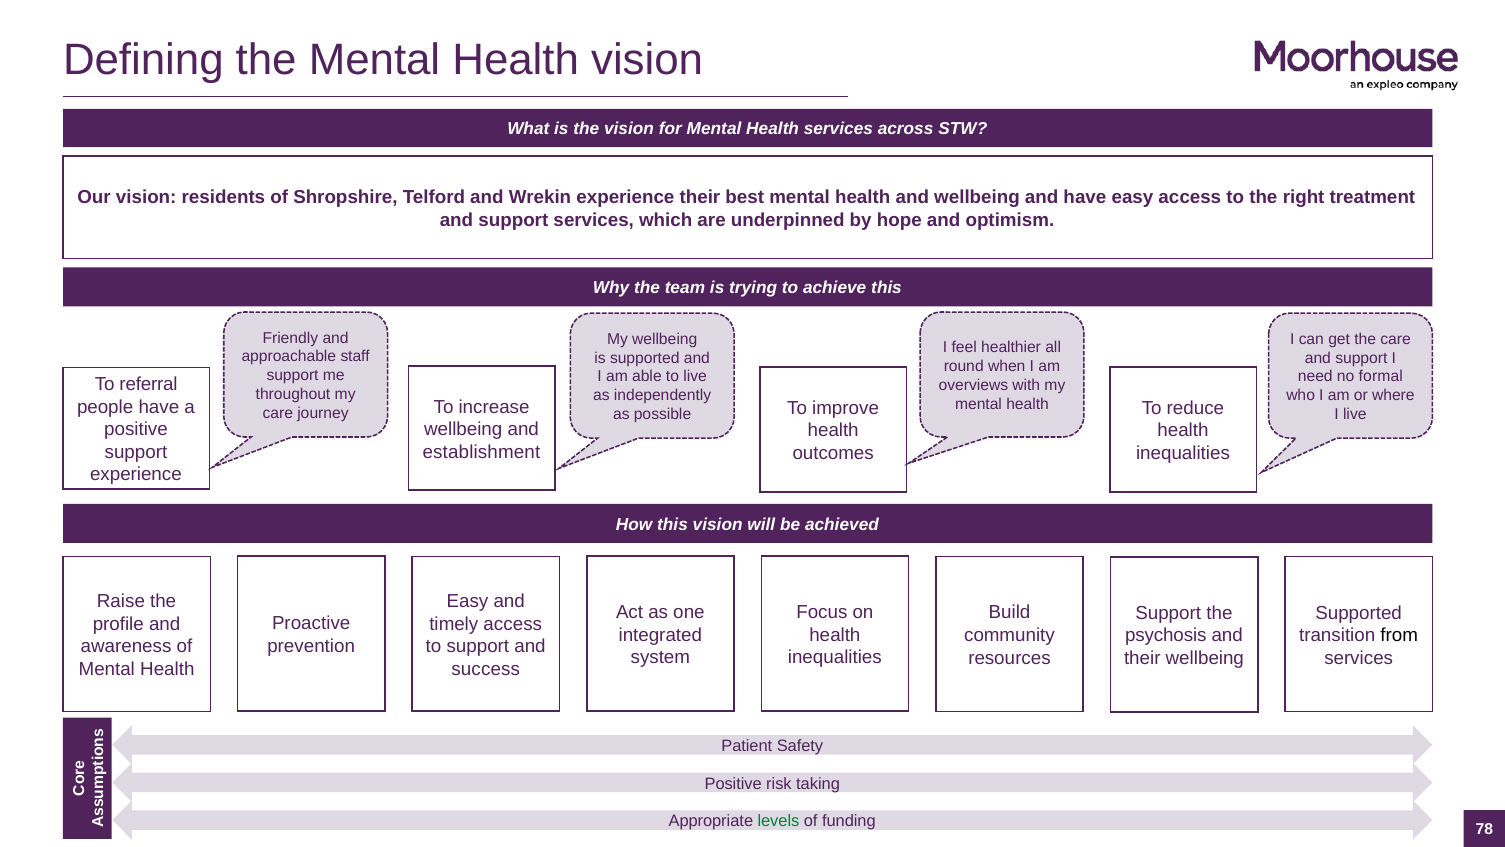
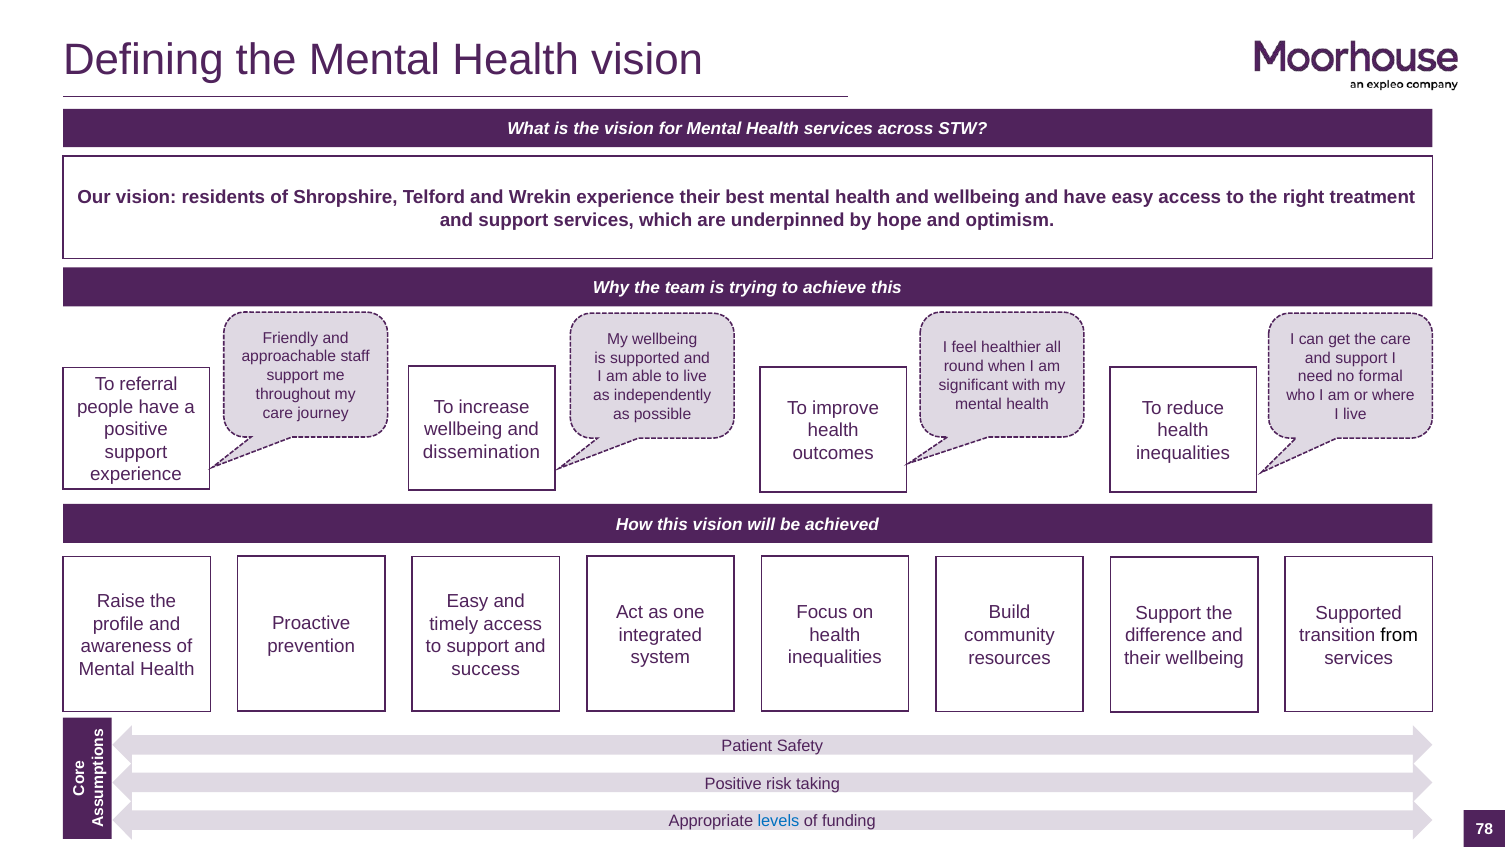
overviews: overviews -> significant
establishment: establishment -> dissemination
psychosis: psychosis -> difference
levels colour: green -> blue
